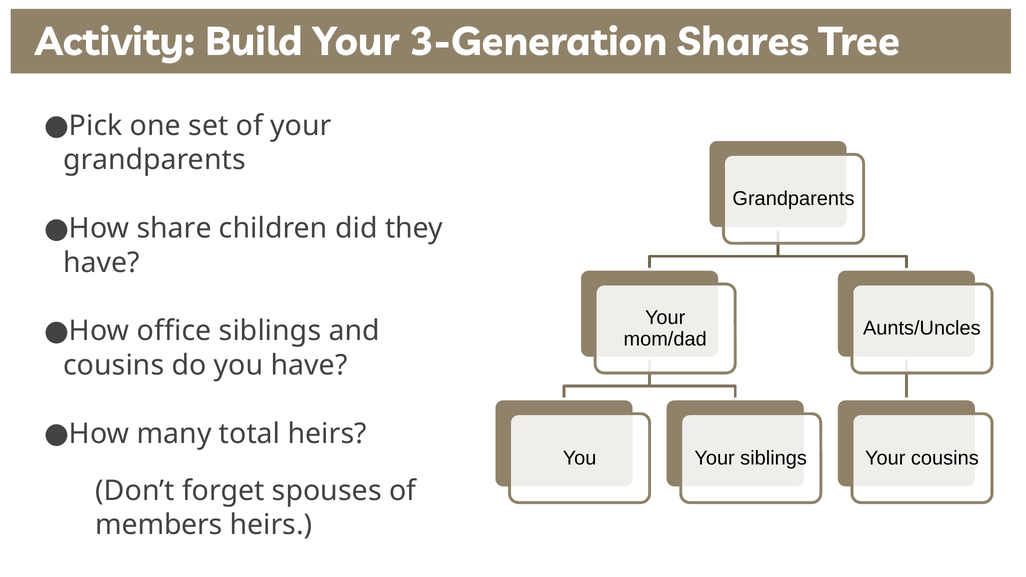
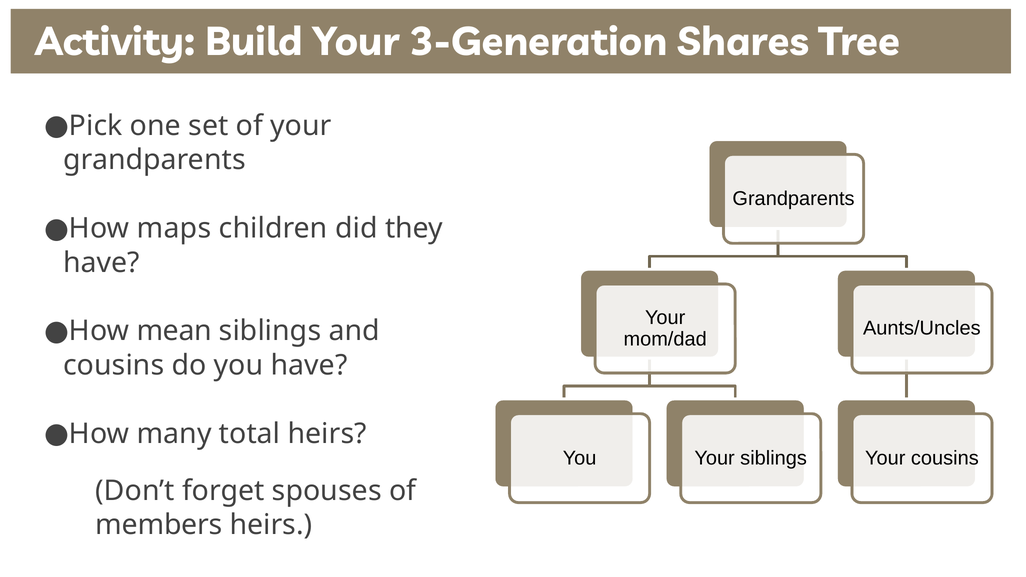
share: share -> maps
office: office -> mean
